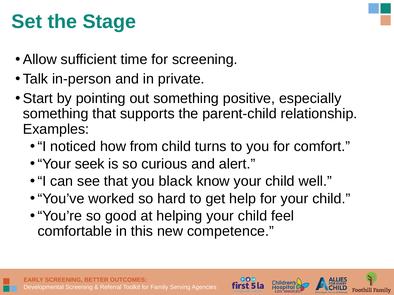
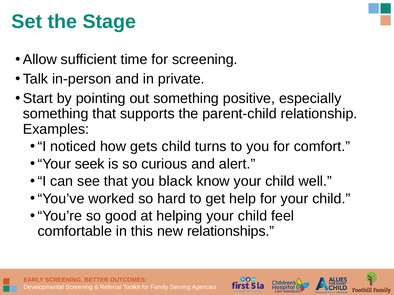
from: from -> gets
competence: competence -> relationships
